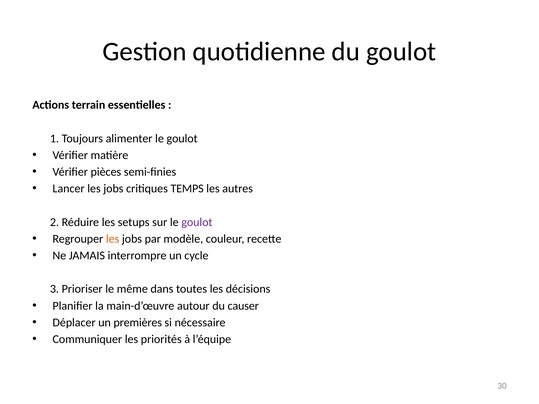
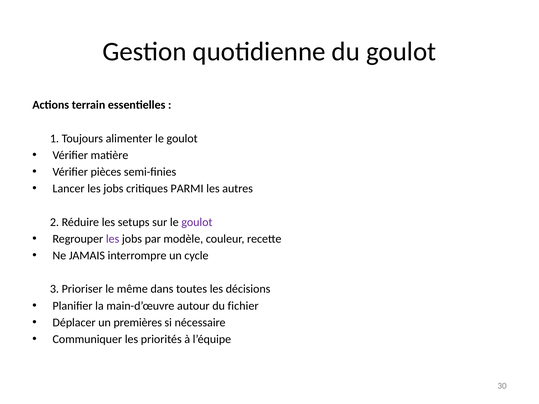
TEMPS: TEMPS -> PARMI
les at (113, 239) colour: orange -> purple
causer: causer -> fichier
